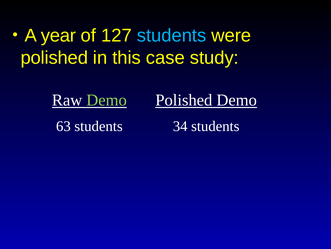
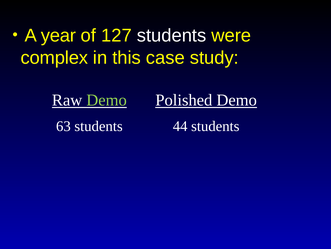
students at (172, 36) colour: light blue -> white
polished at (54, 58): polished -> complex
34: 34 -> 44
